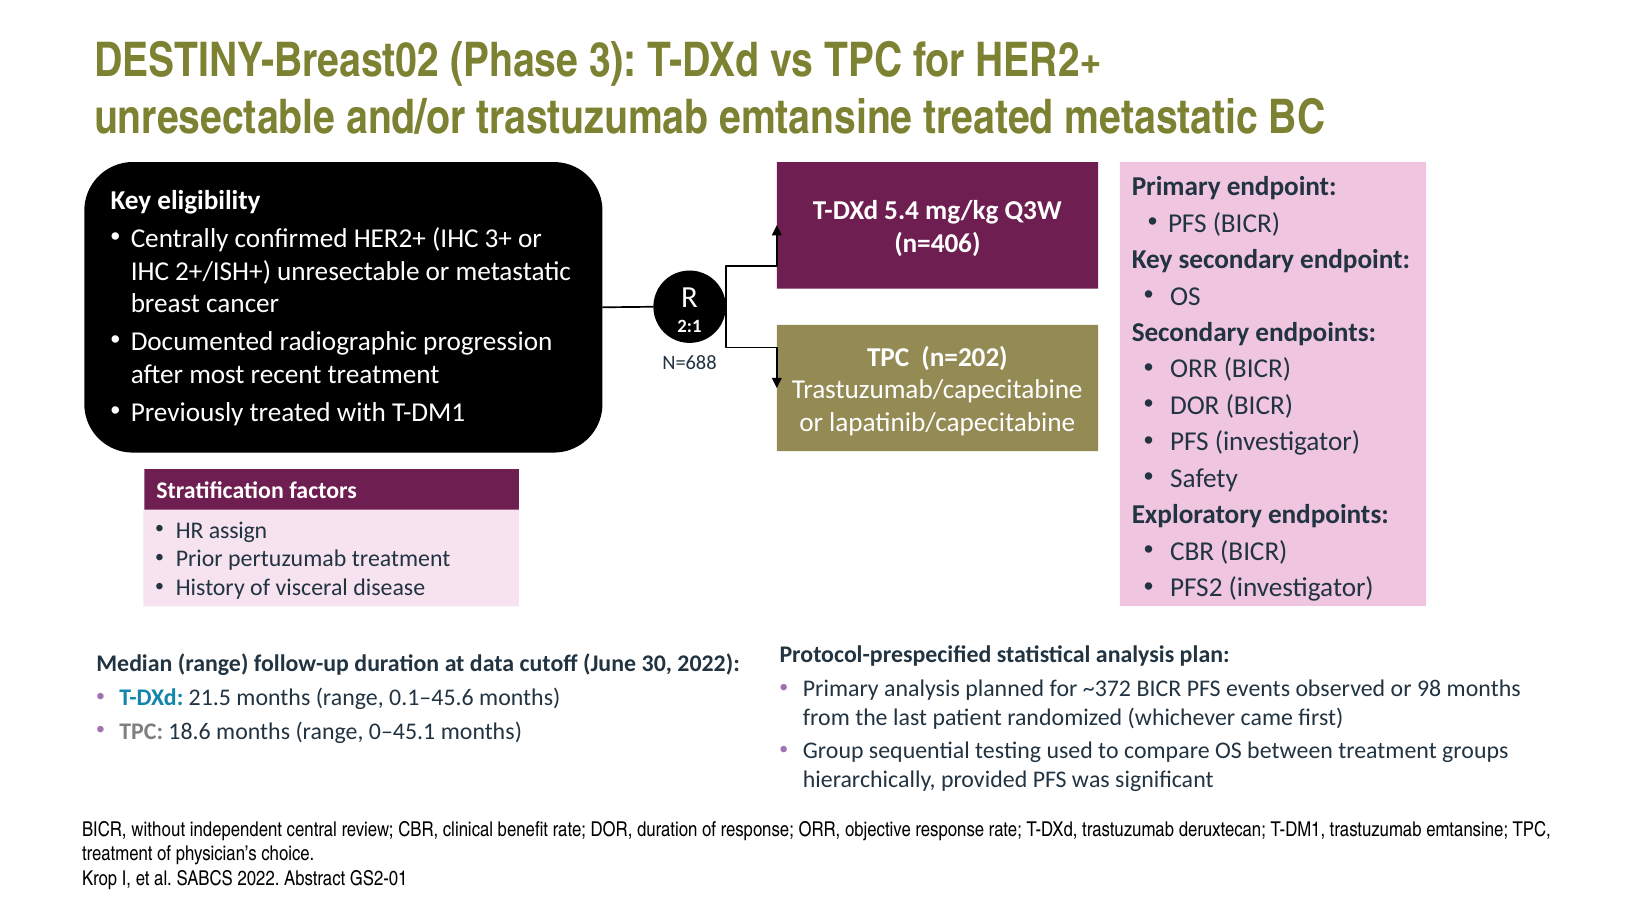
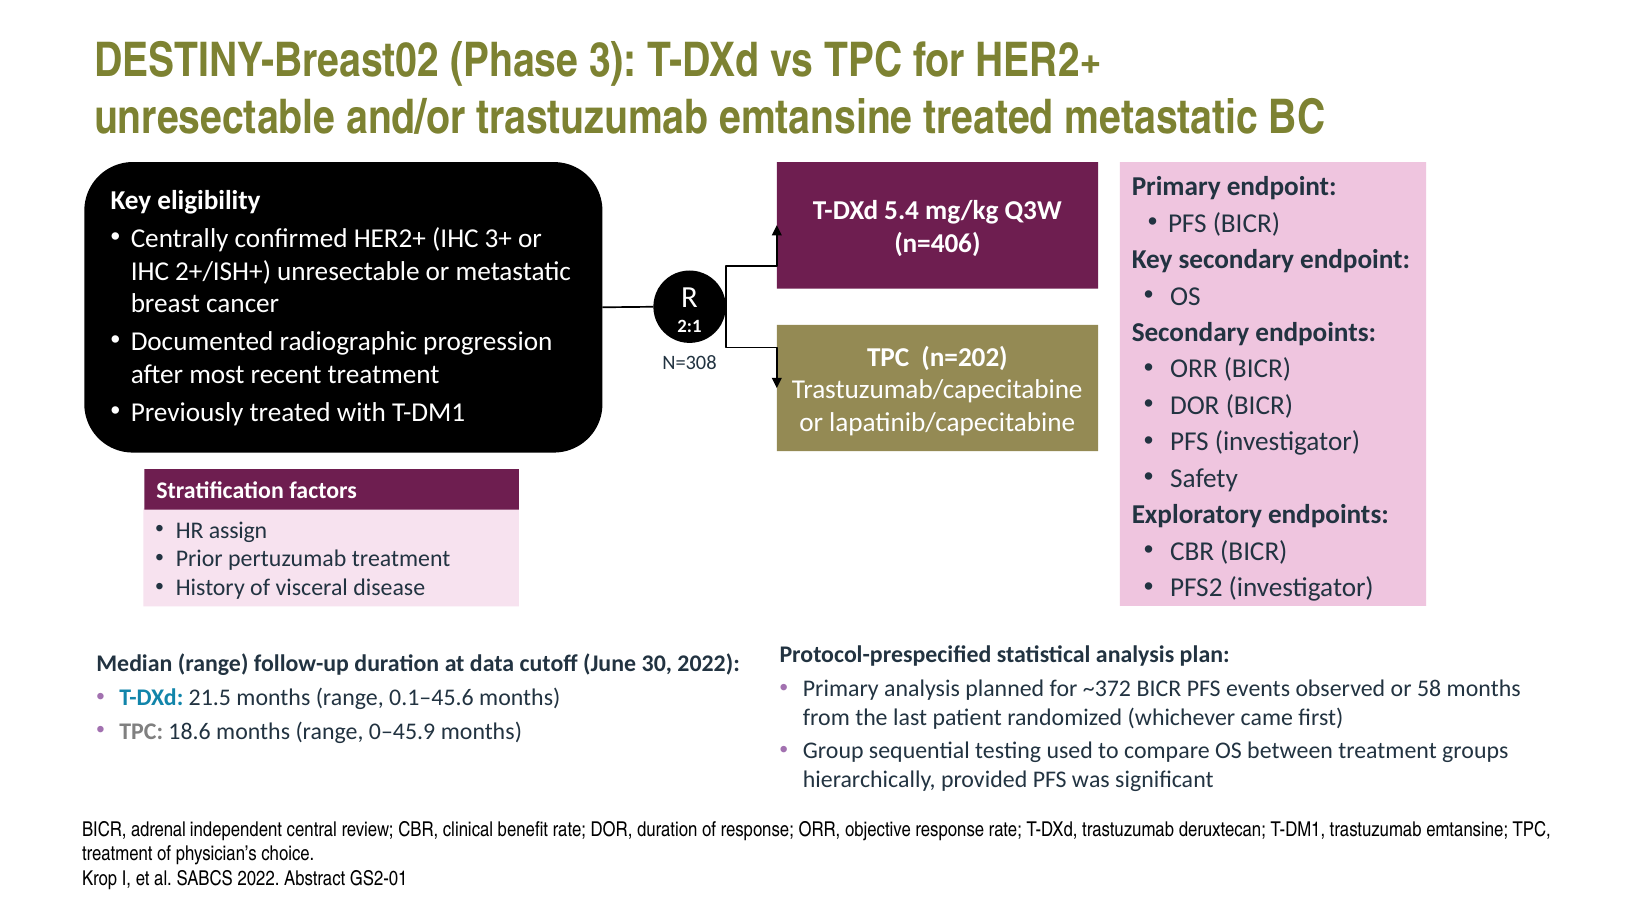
N=688: N=688 -> N=308
98: 98 -> 58
0–45.1: 0–45.1 -> 0–45.9
without: without -> adrenal
